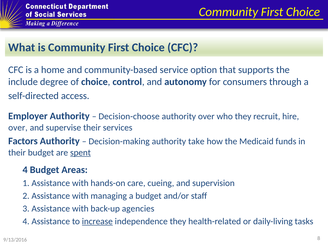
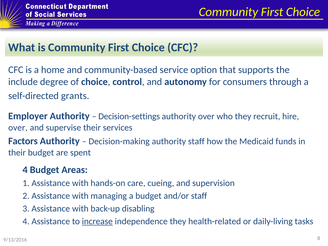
access: access -> grants
Decision-choose: Decision-choose -> Decision-settings
authority take: take -> staff
spent underline: present -> none
agencies: agencies -> disabling
